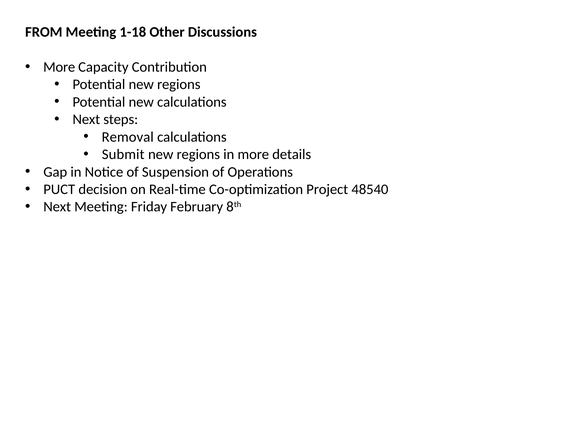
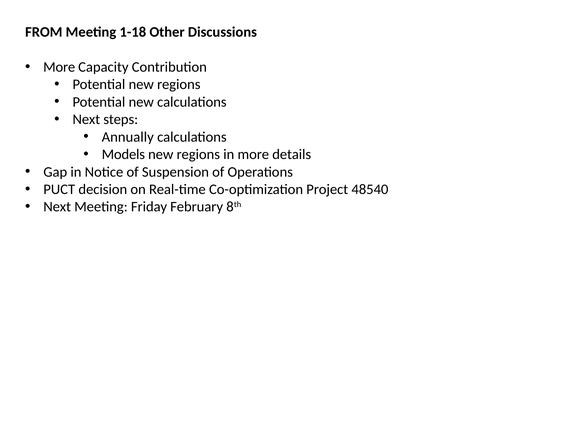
Removal: Removal -> Annually
Submit: Submit -> Models
